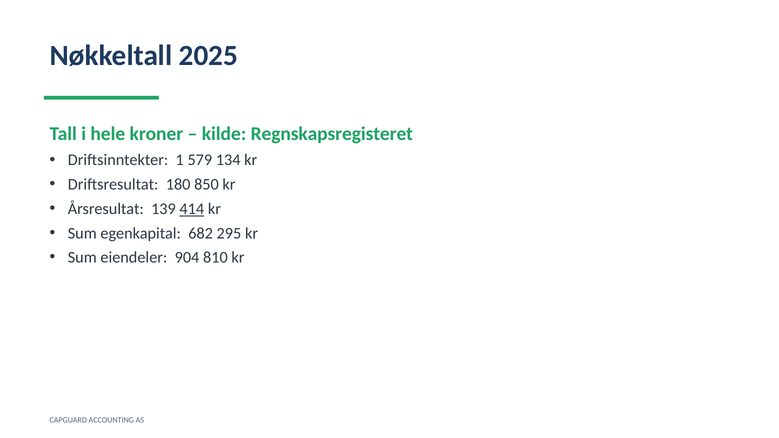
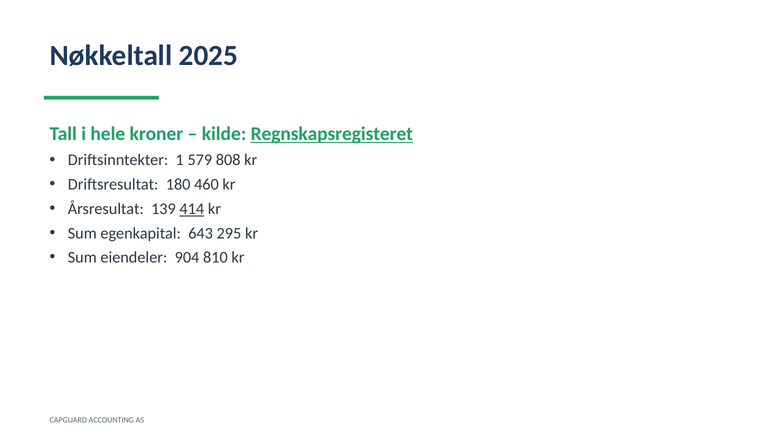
Regnskapsregisteret underline: none -> present
134: 134 -> 808
850: 850 -> 460
682: 682 -> 643
